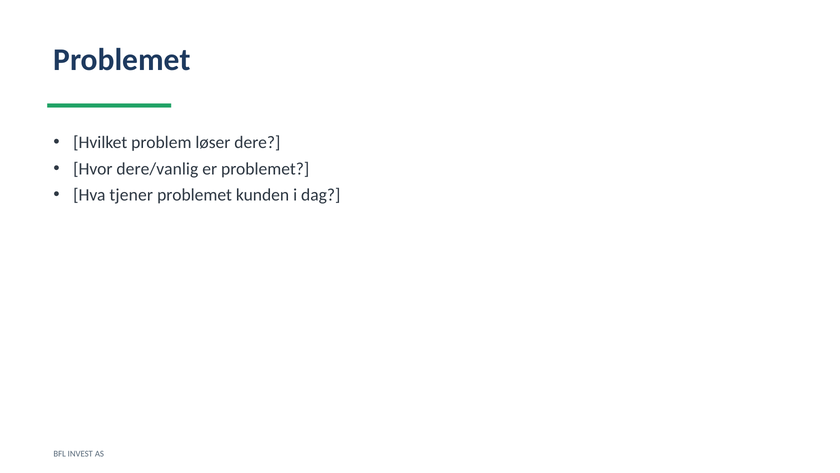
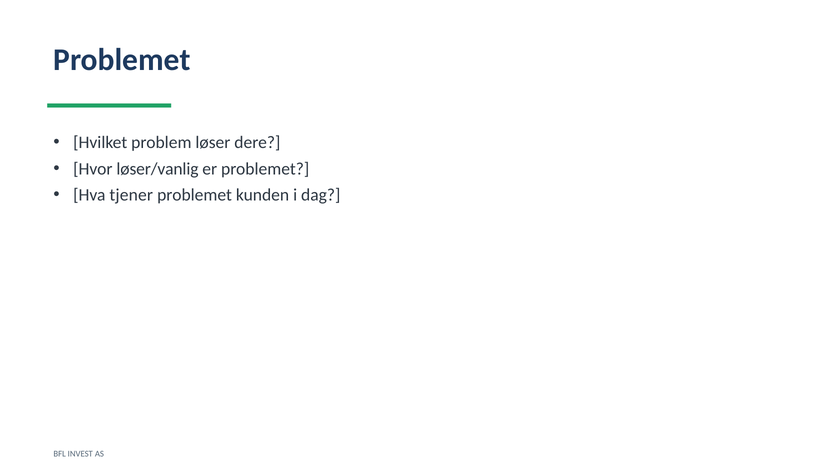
dere/vanlig: dere/vanlig -> løser/vanlig
